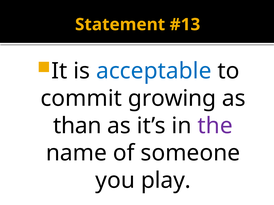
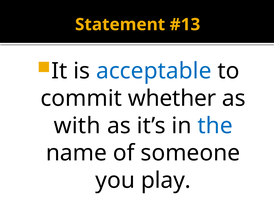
growing: growing -> whether
than: than -> with
the colour: purple -> blue
